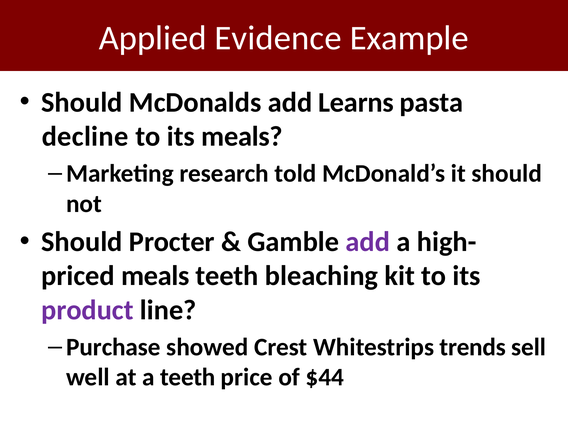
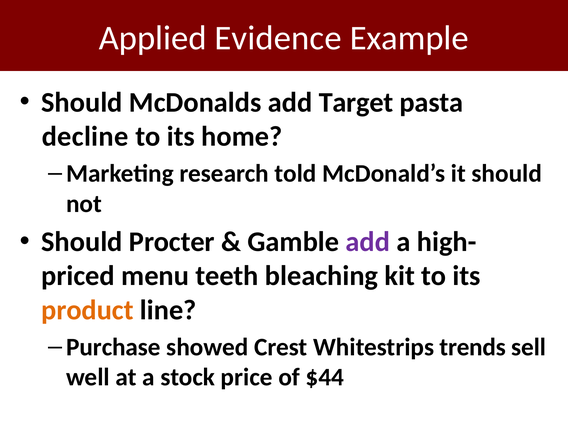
Learns: Learns -> Target
its meals: meals -> home
meals at (155, 276): meals -> menu
product colour: purple -> orange
a teeth: teeth -> stock
